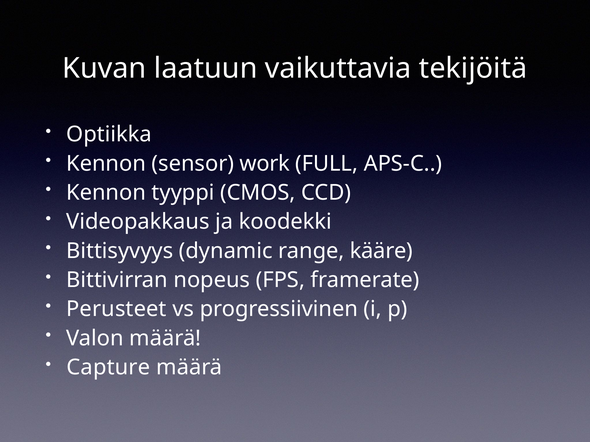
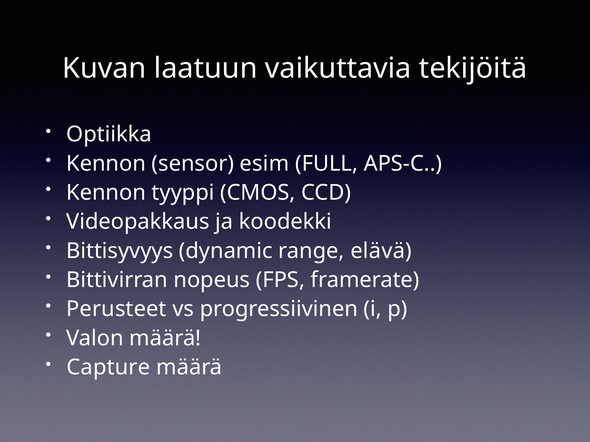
work: work -> esim
kääre: kääre -> elävä
